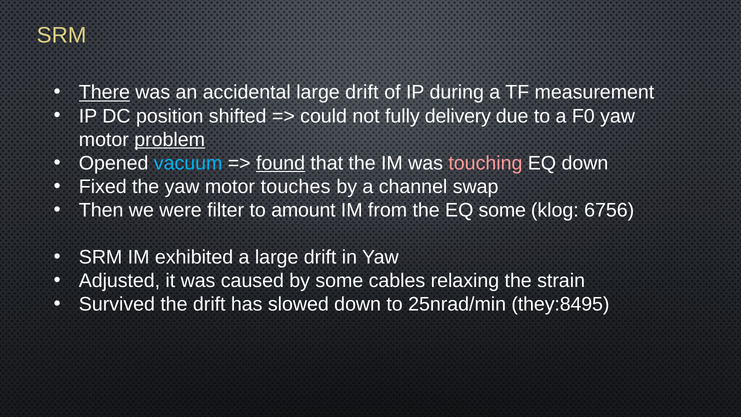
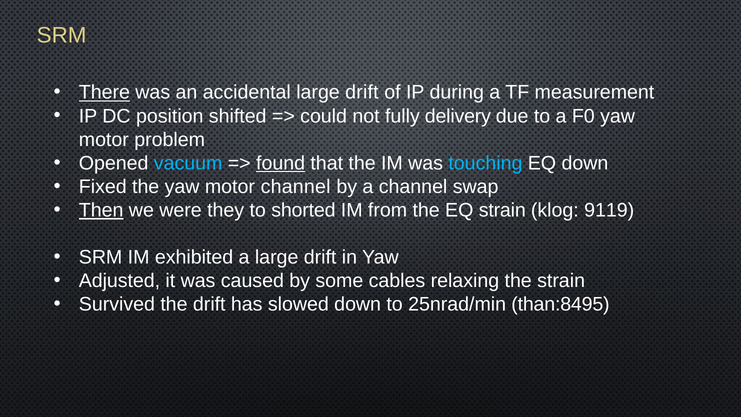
problem underline: present -> none
touching colour: pink -> light blue
motor touches: touches -> channel
Then underline: none -> present
filter: filter -> they
amount: amount -> shorted
EQ some: some -> strain
6756: 6756 -> 9119
they:8495: they:8495 -> than:8495
